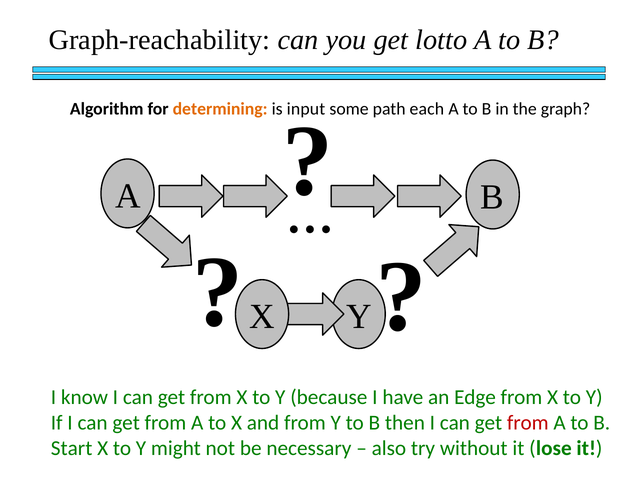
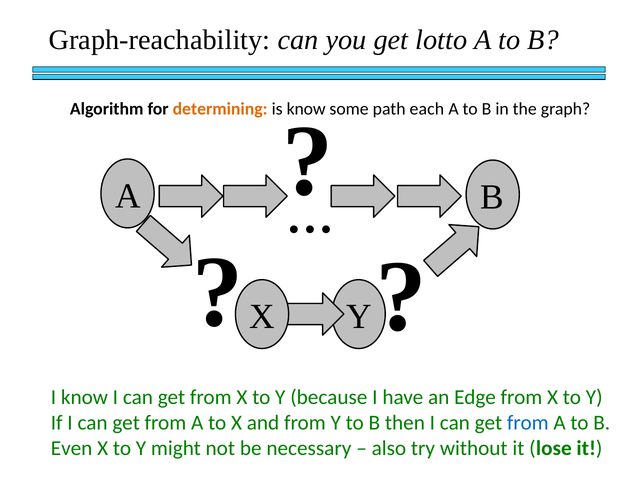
is input: input -> know
from at (528, 423) colour: red -> blue
Start: Start -> Even
